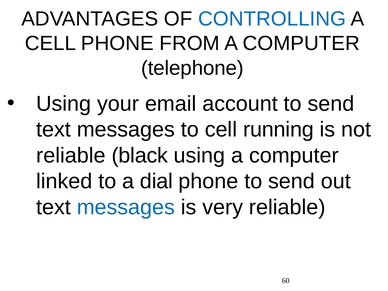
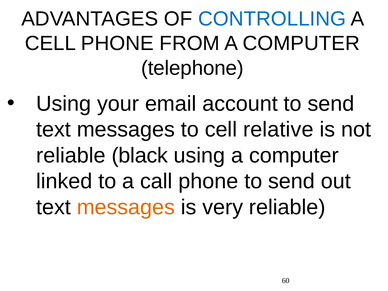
running: running -> relative
dial: dial -> call
messages at (126, 207) colour: blue -> orange
